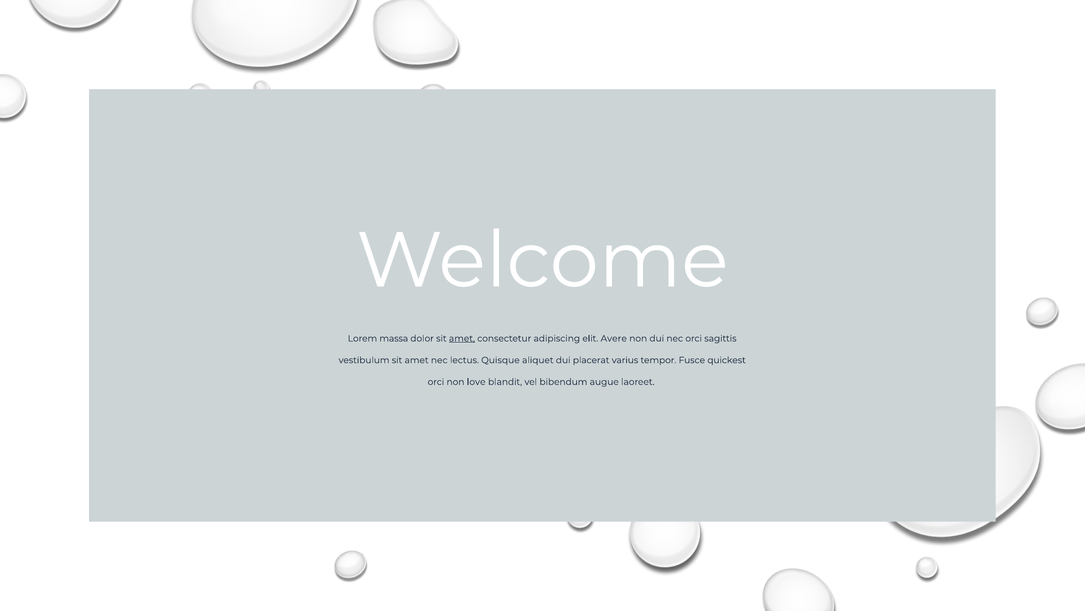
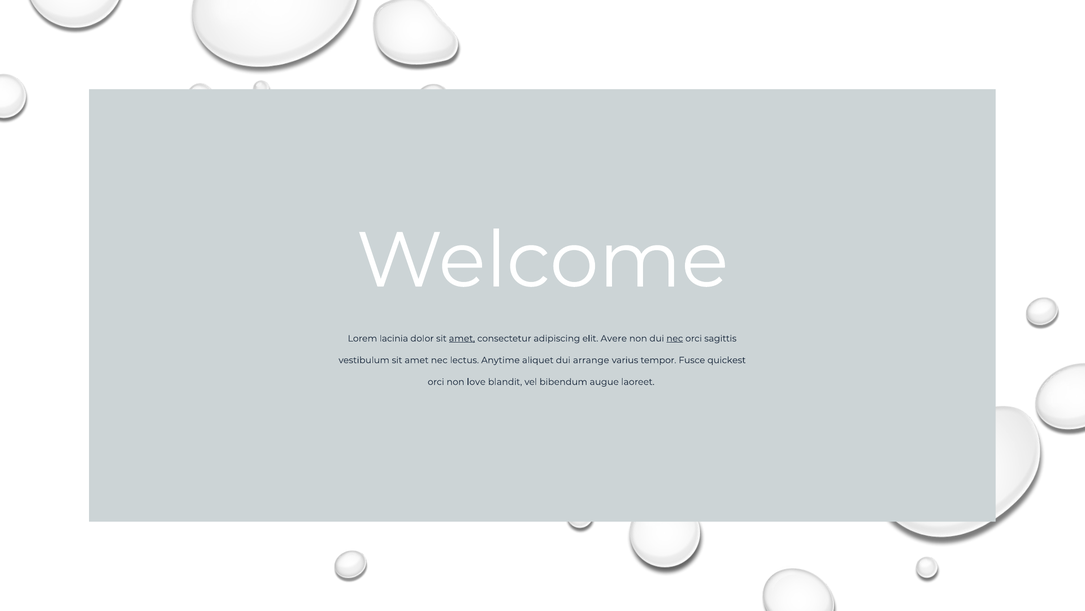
massa: massa -> lacinia
nec at (675, 338) underline: none -> present
Quisque: Quisque -> Anytime
placerat: placerat -> arrange
